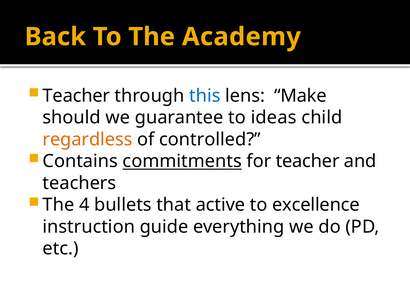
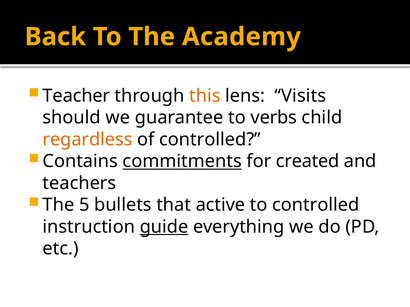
this colour: blue -> orange
Make: Make -> Visits
ideas: ideas -> verbs
for teacher: teacher -> created
4: 4 -> 5
to excellence: excellence -> controlled
guide underline: none -> present
